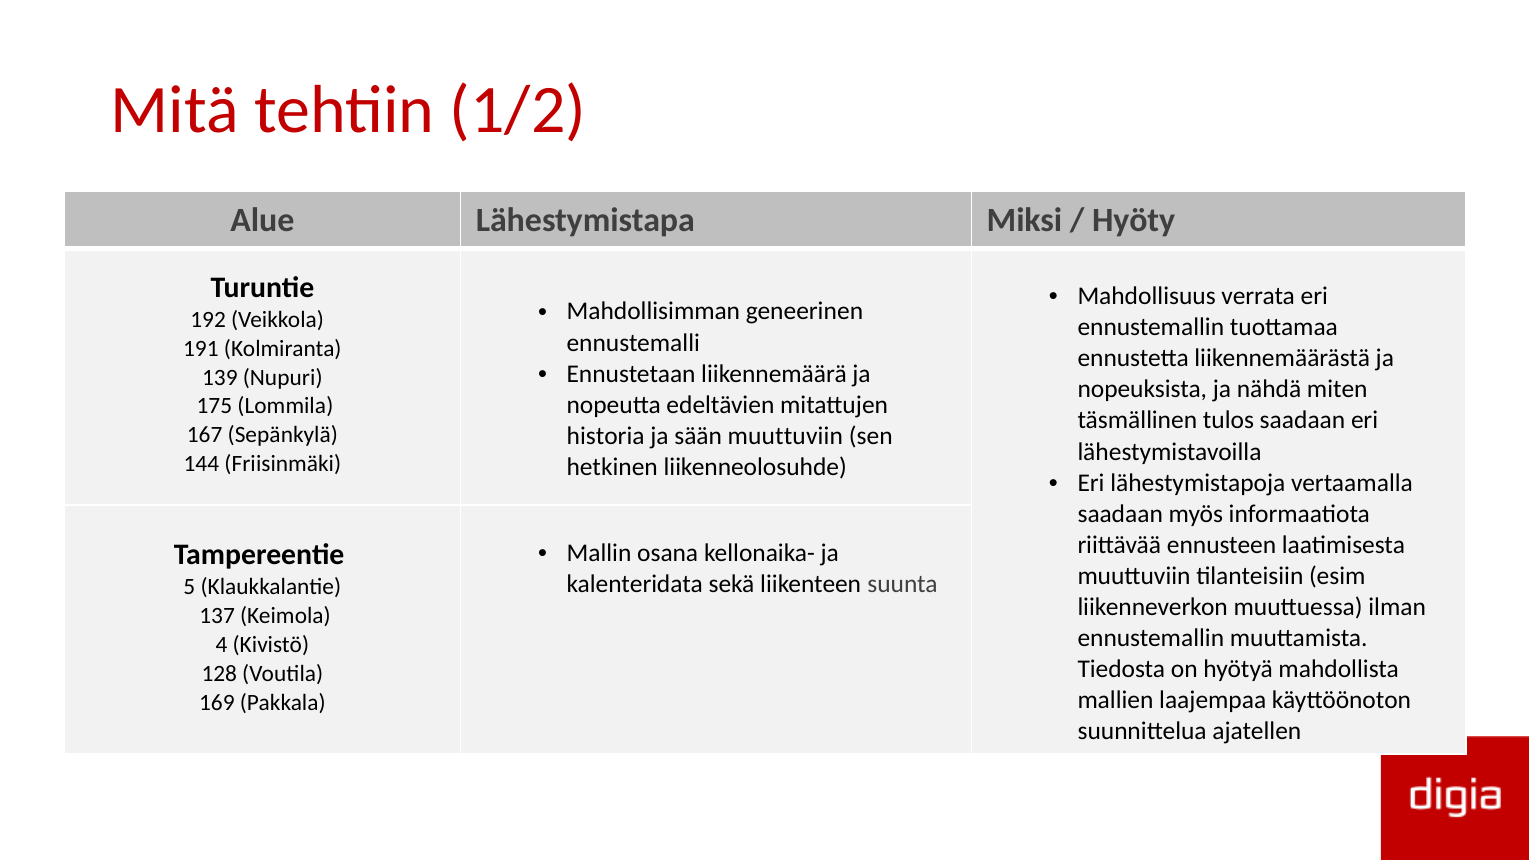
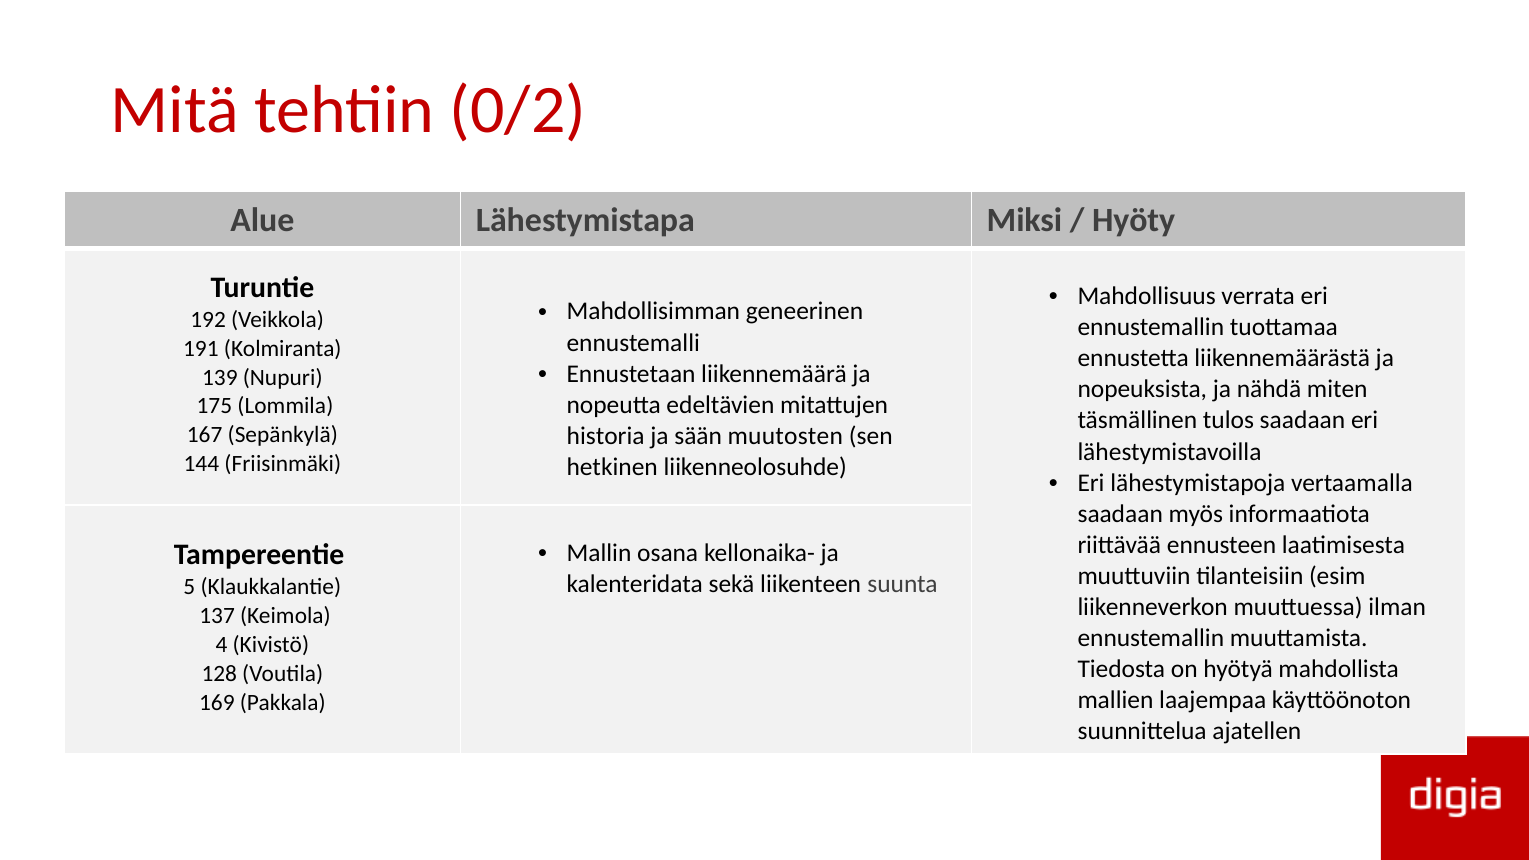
1/2: 1/2 -> 0/2
sään muuttuviin: muuttuviin -> muutosten
